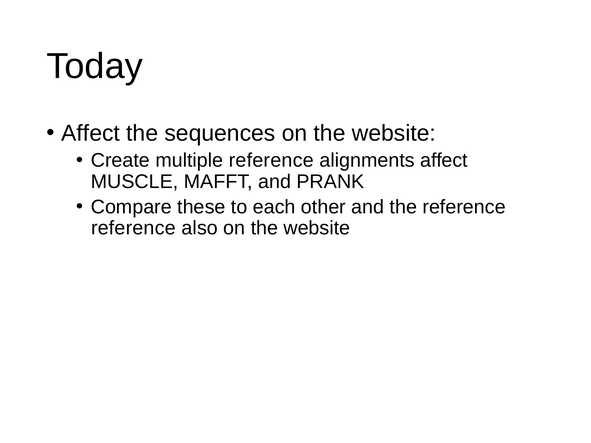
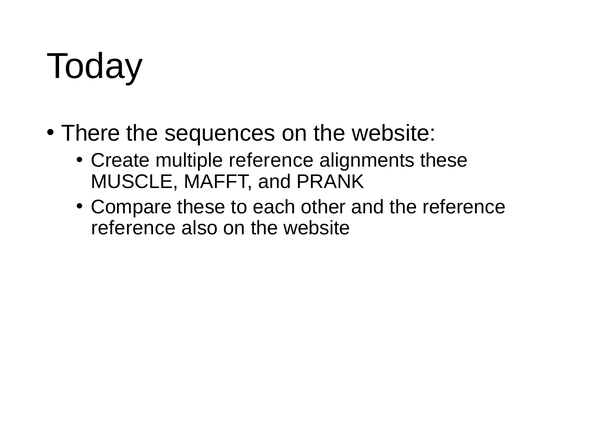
Affect at (91, 133): Affect -> There
alignments affect: affect -> these
